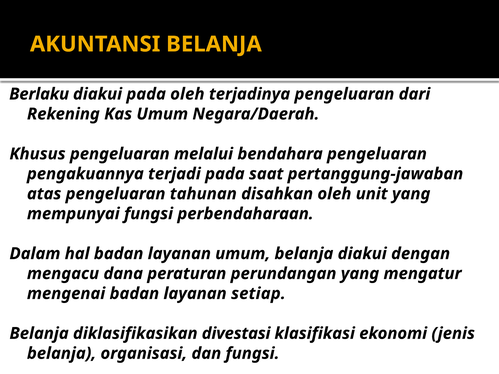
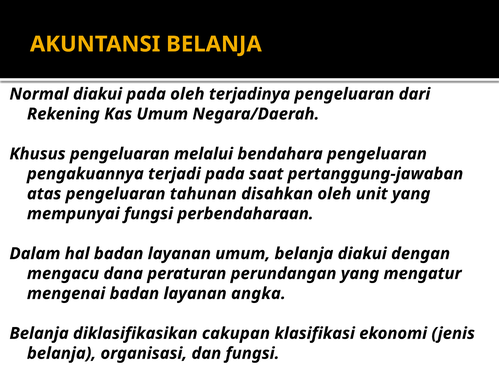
Berlaku: Berlaku -> Normal
setiap: setiap -> angka
divestasi: divestasi -> cakupan
